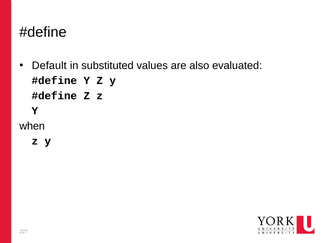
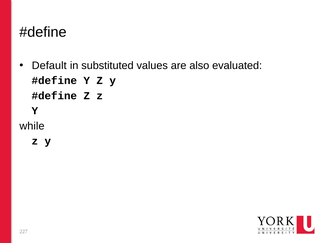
when: when -> while
